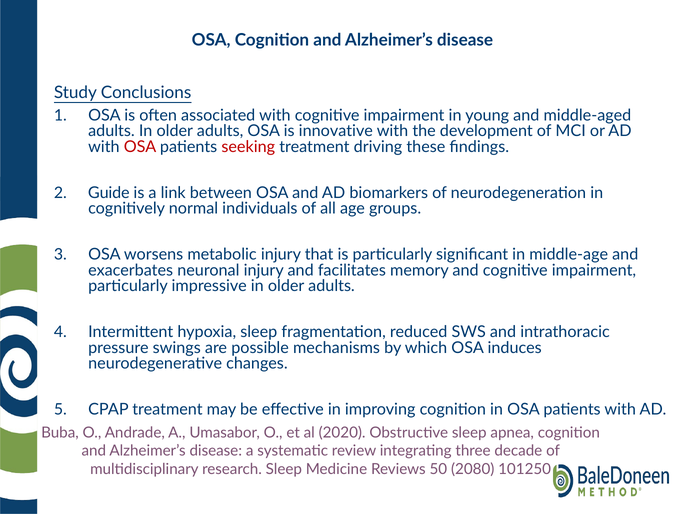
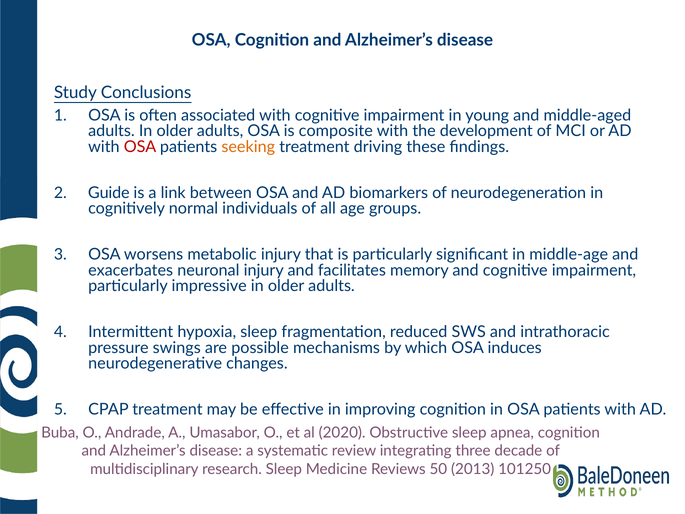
innovative: innovative -> composite
seeking colour: red -> orange
2080: 2080 -> 2013
